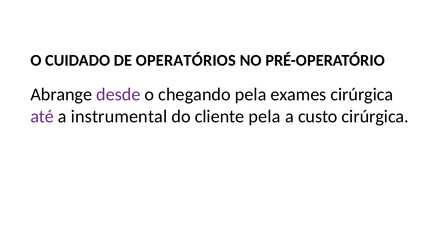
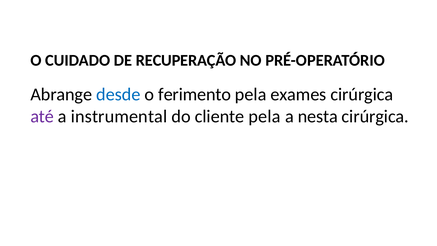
OPERATÓRIOS: OPERATÓRIOS -> RECUPERAÇÃO
desde colour: purple -> blue
chegando: chegando -> ferimento
custo: custo -> nesta
